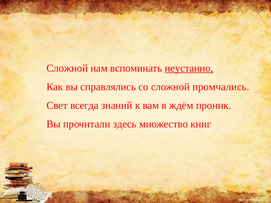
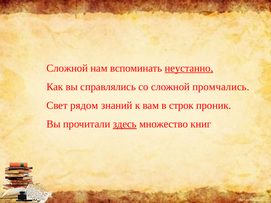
всегда: всегда -> рядом
ждём: ждём -> строк
здесь underline: none -> present
